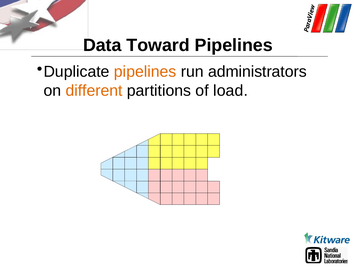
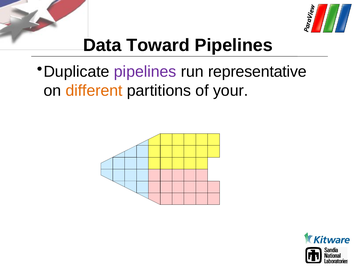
pipelines at (145, 72) colour: orange -> purple
administrators: administrators -> representative
load: load -> your
